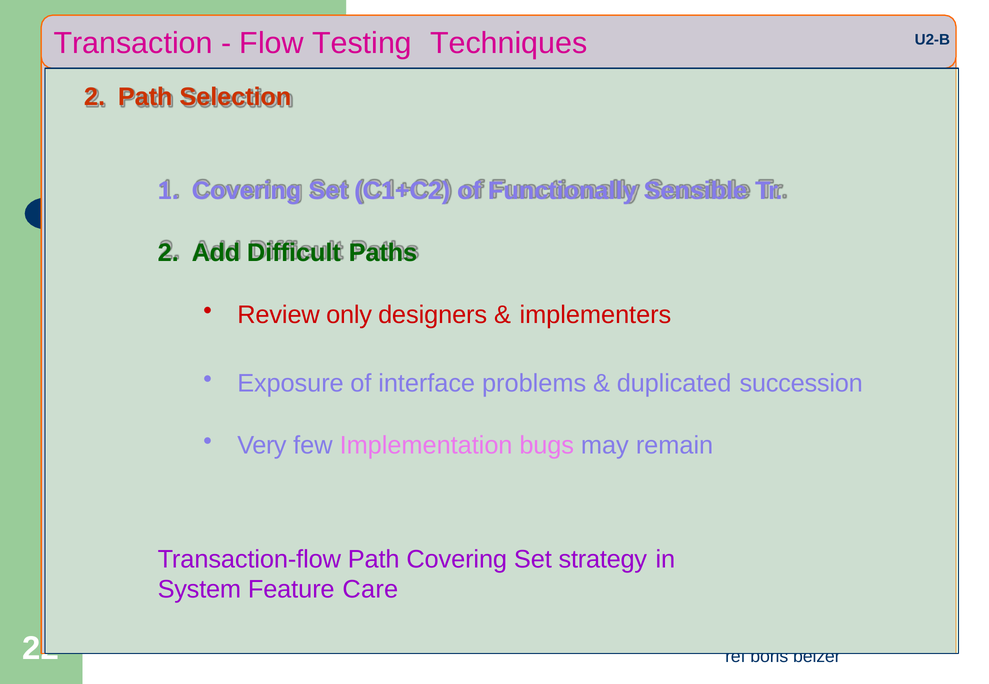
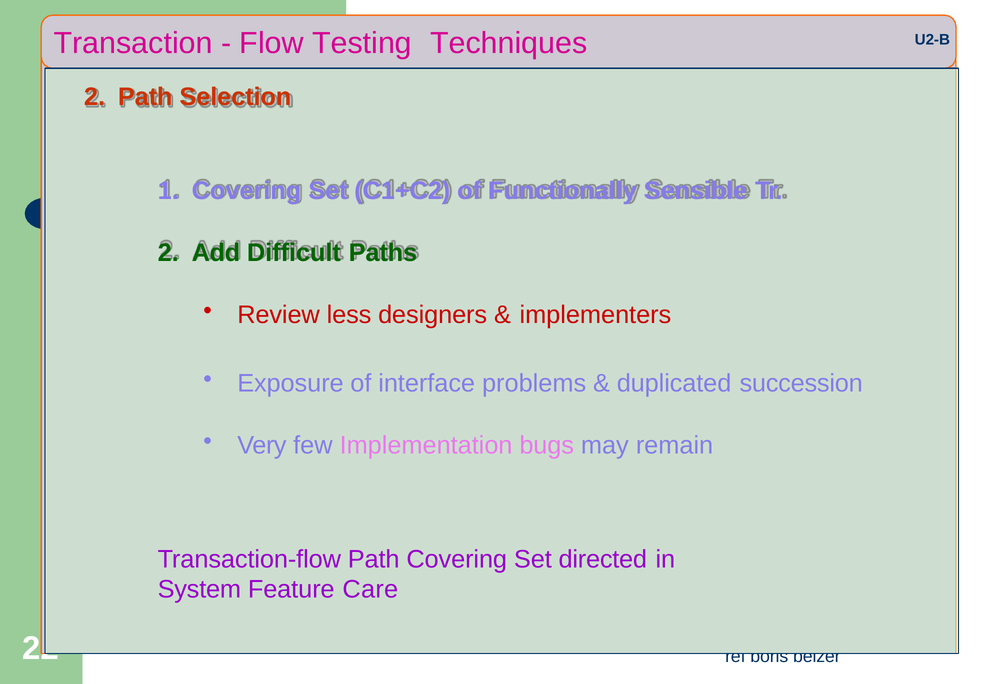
only: only -> less
strategy: strategy -> directed
